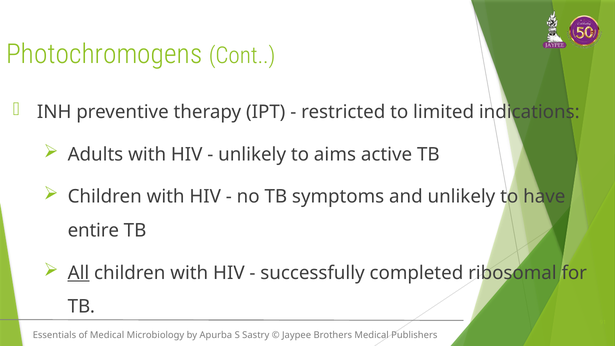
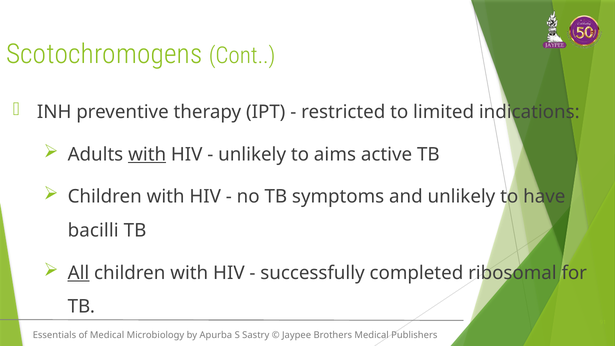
Photochromogens: Photochromogens -> Scotochromogens
with at (147, 154) underline: none -> present
entire: entire -> bacilli
